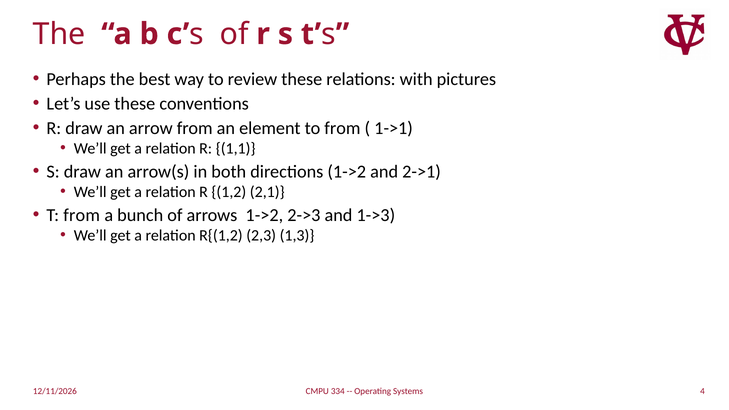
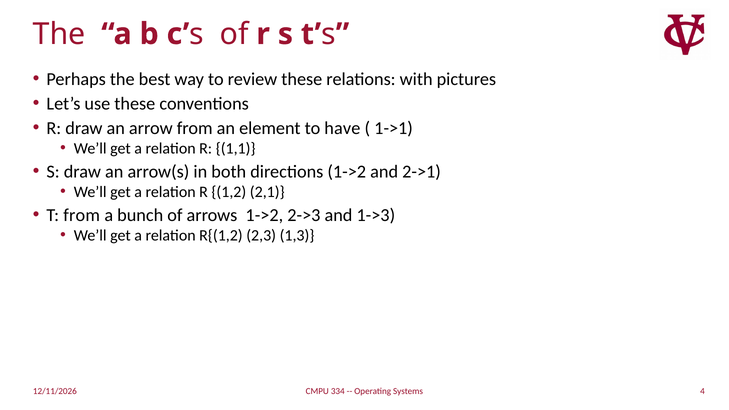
to from: from -> have
